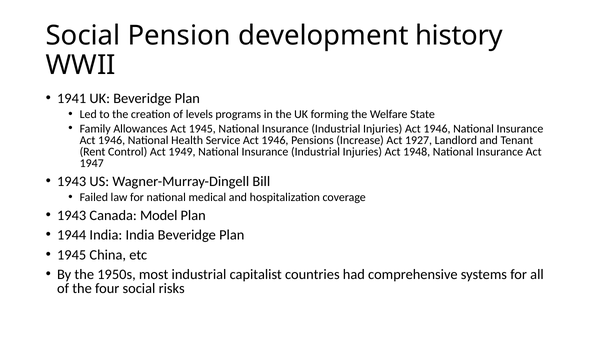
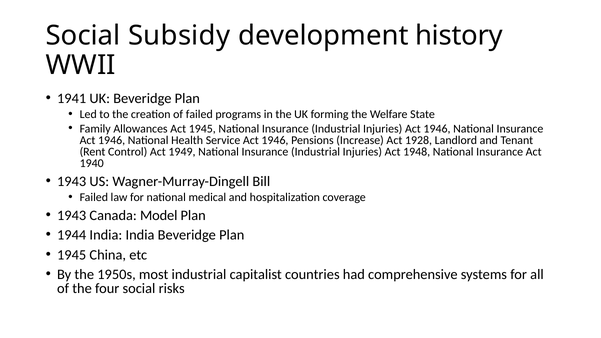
Pension: Pension -> Subsidy
of levels: levels -> failed
1927: 1927 -> 1928
1947: 1947 -> 1940
